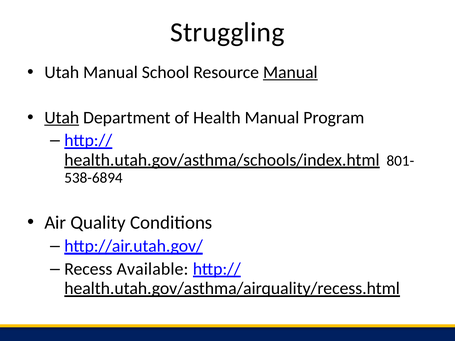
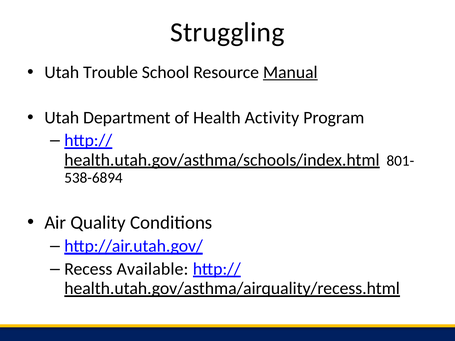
Utah Manual: Manual -> Trouble
Utah at (62, 118) underline: present -> none
Health Manual: Manual -> Activity
